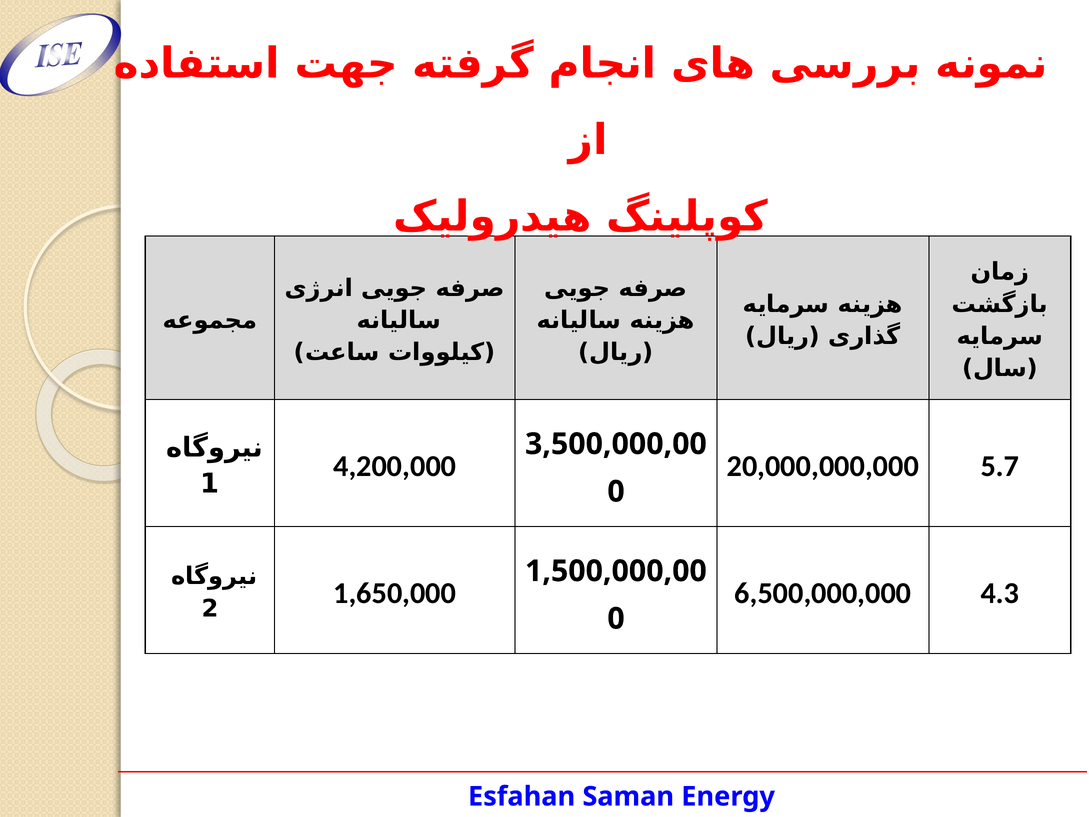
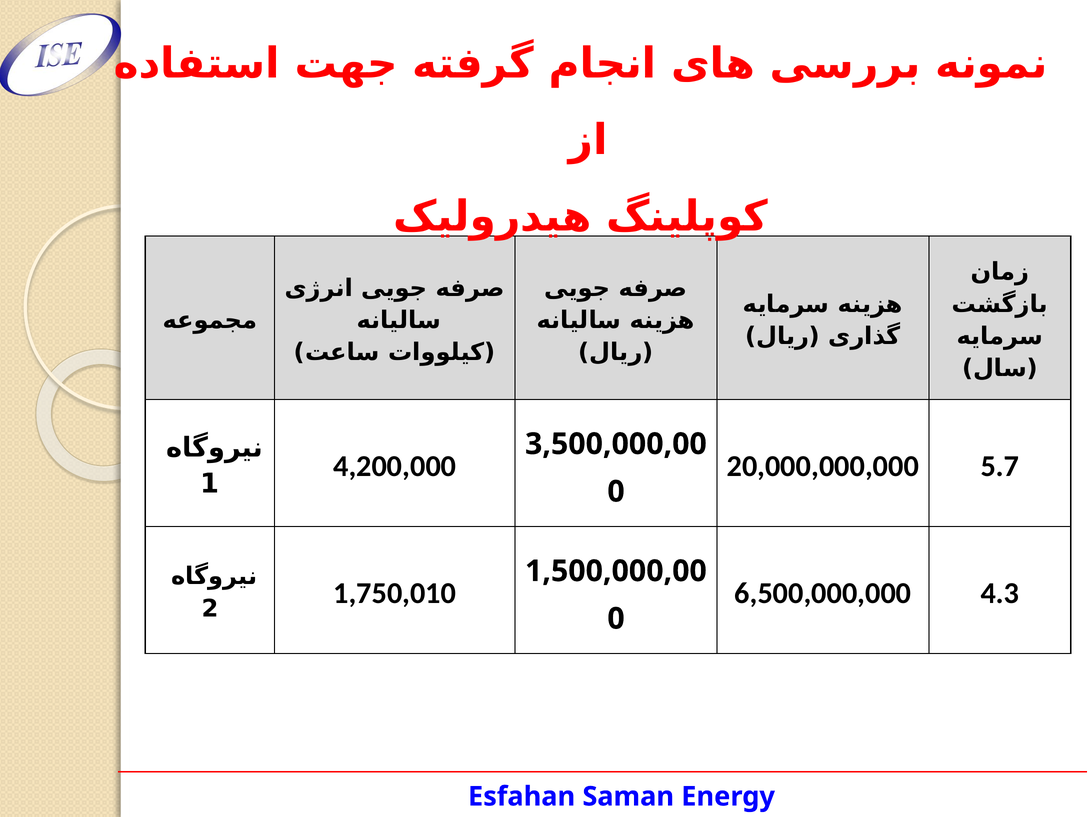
1,650,000: 1,650,000 -> 1,750,010
